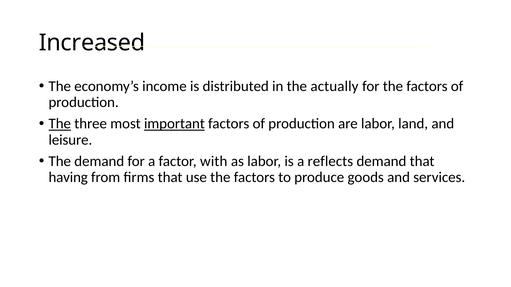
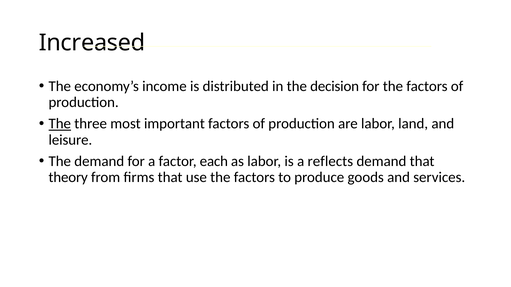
actually: actually -> decision
important underline: present -> none
with: with -> each
having: having -> theory
